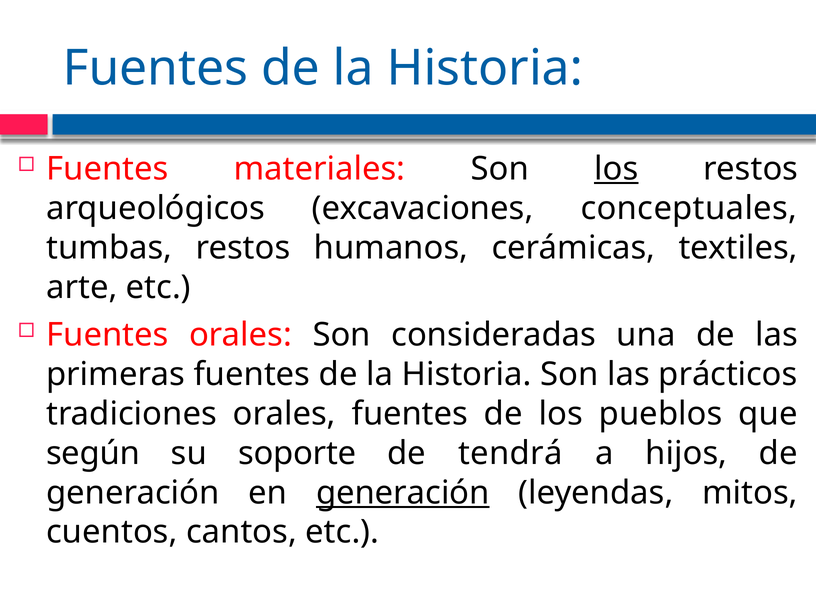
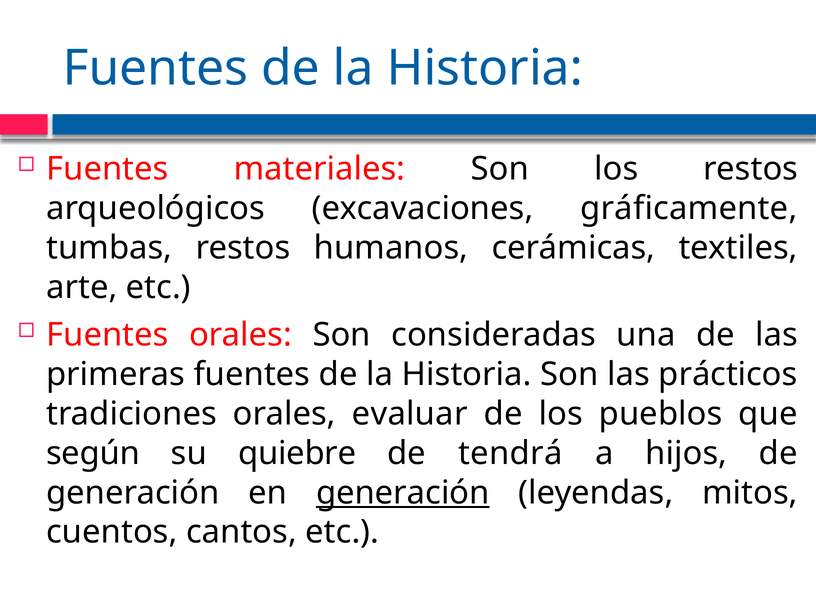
los at (616, 169) underline: present -> none
conceptuales: conceptuales -> gráficamente
orales fuentes: fuentes -> evaluar
soporte: soporte -> quiebre
